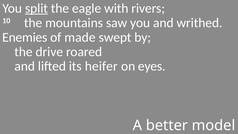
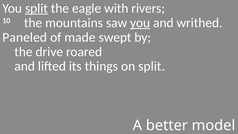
you at (140, 23) underline: none -> present
Enemies: Enemies -> Paneled
heifer: heifer -> things
on eyes: eyes -> split
